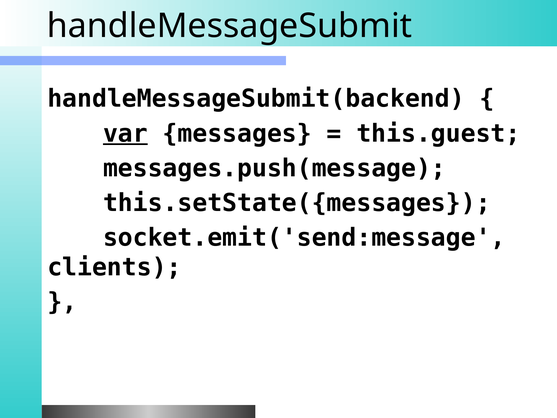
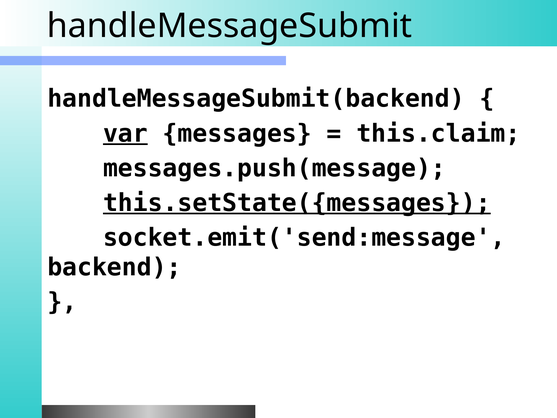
this.guest: this.guest -> this.claim
this.setState({messages underline: none -> present
clients: clients -> backend
